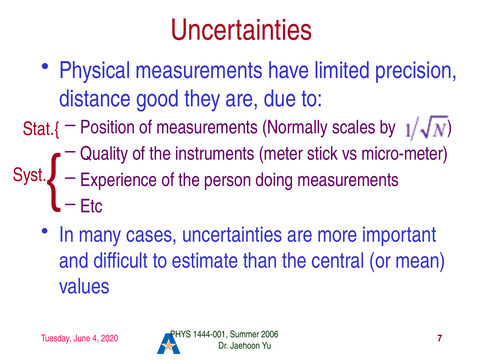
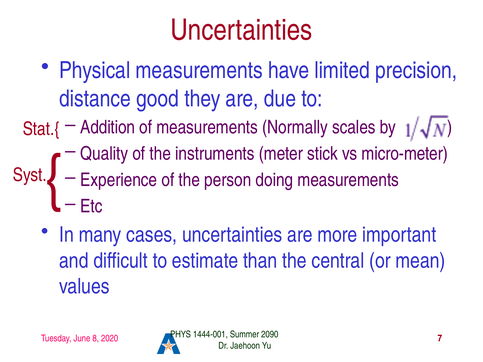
Position: Position -> Addition
2006: 2006 -> 2090
4: 4 -> 8
